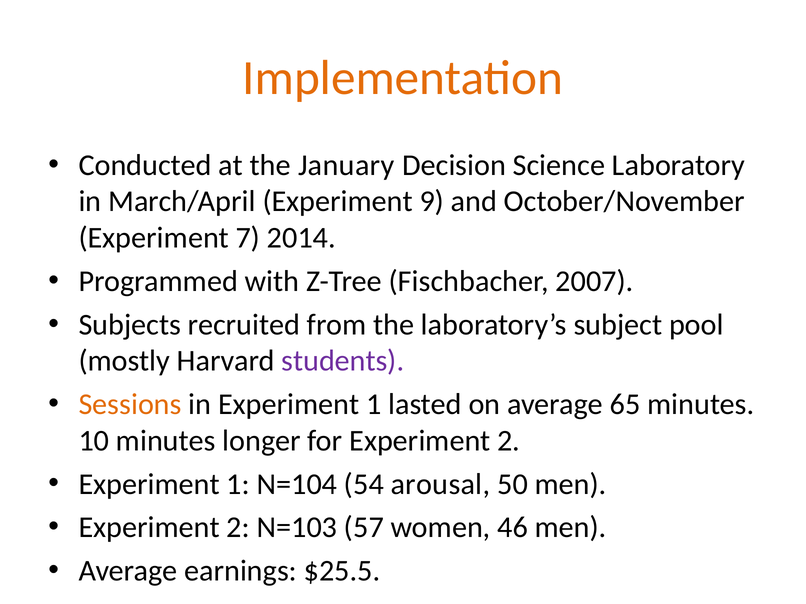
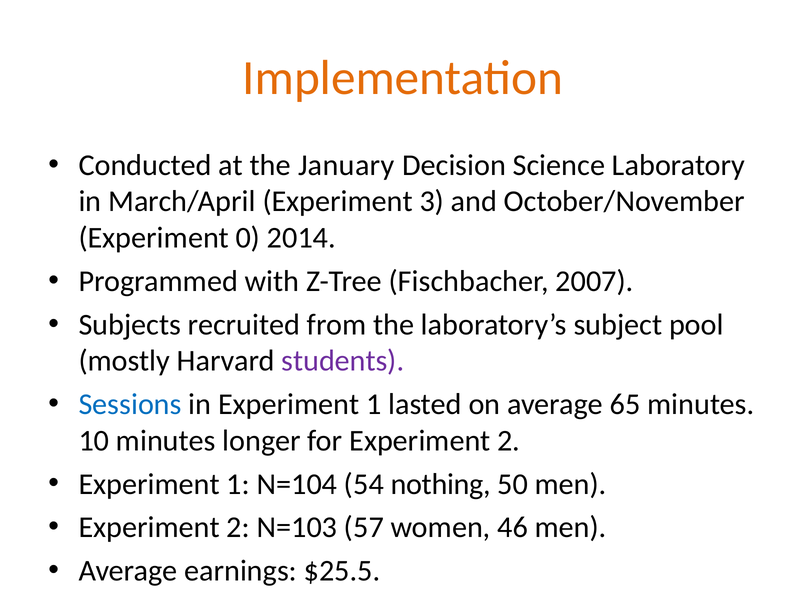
9: 9 -> 3
7: 7 -> 0
Sessions colour: orange -> blue
arousal: arousal -> nothing
